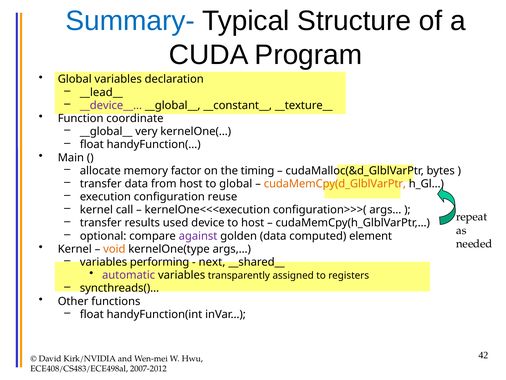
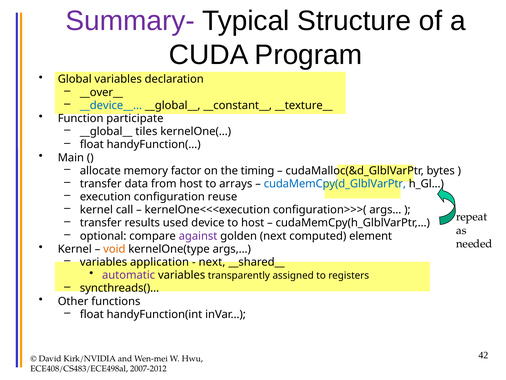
Summary- colour: blue -> purple
__lead__: __lead__ -> __over__
__device__ colour: purple -> blue
coordinate: coordinate -> participate
very: very -> tiles
to global: global -> arrays
cudaMemCpy(d_GlblVarPtr colour: orange -> blue
golden data: data -> next
performing: performing -> application
